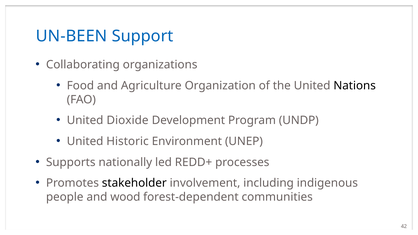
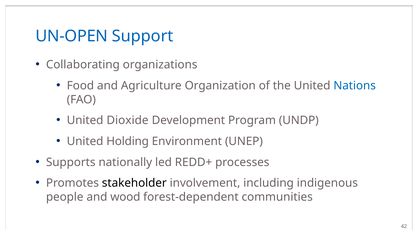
UN-BEEN: UN-BEEN -> UN-OPEN
Nations colour: black -> blue
Historic: Historic -> Holding
